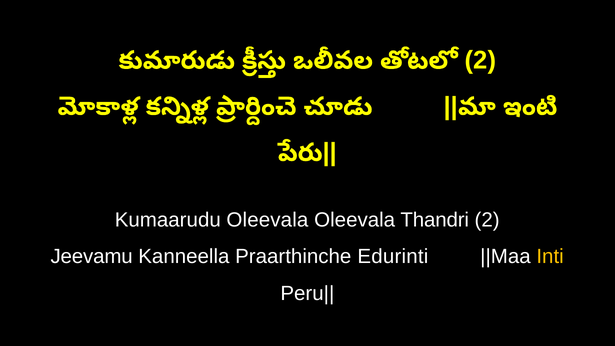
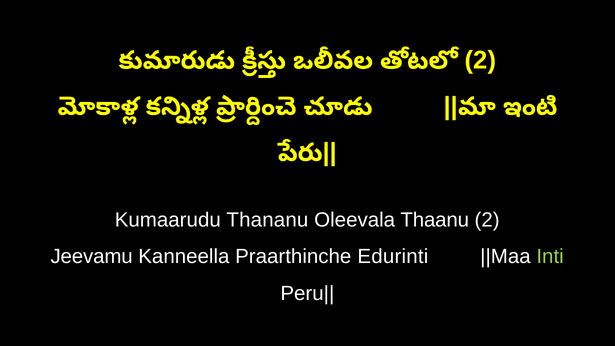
Kumaarudu Oleevala: Oleevala -> Thananu
Thandri: Thandri -> Thaanu
Inti colour: yellow -> light green
